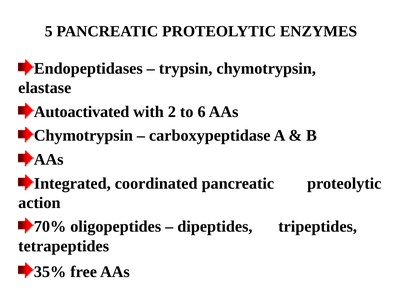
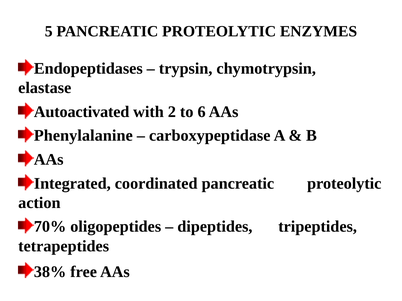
Chymotrypsin at (83, 136): Chymotrypsin -> Phenylalanine
35%: 35% -> 38%
